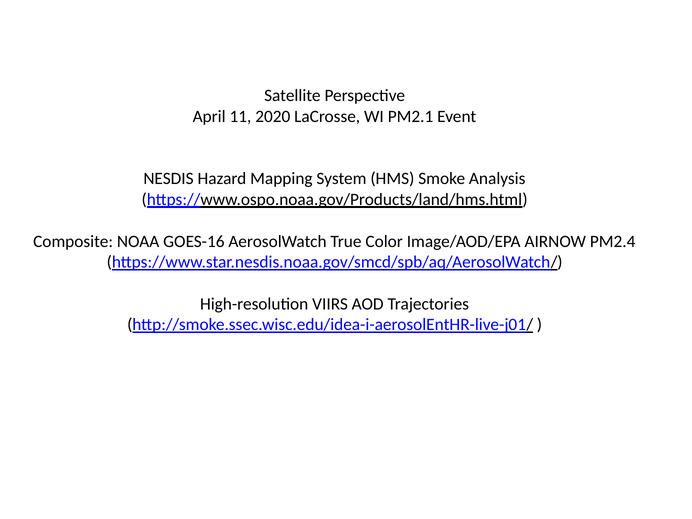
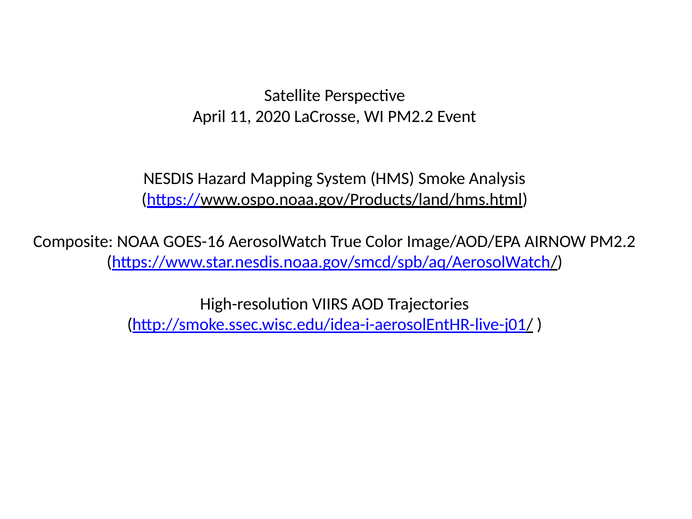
WI PM2.1: PM2.1 -> PM2.2
AIRNOW PM2.4: PM2.4 -> PM2.2
